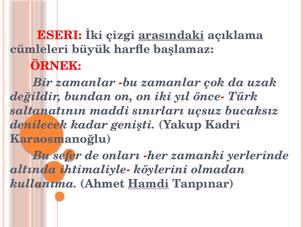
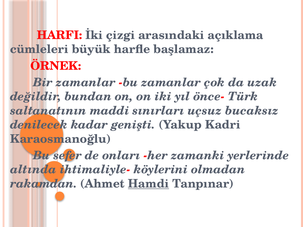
ESERI: ESERI -> HARFI
arasındaki underline: present -> none
kullanıma: kullanıma -> rakamdan
